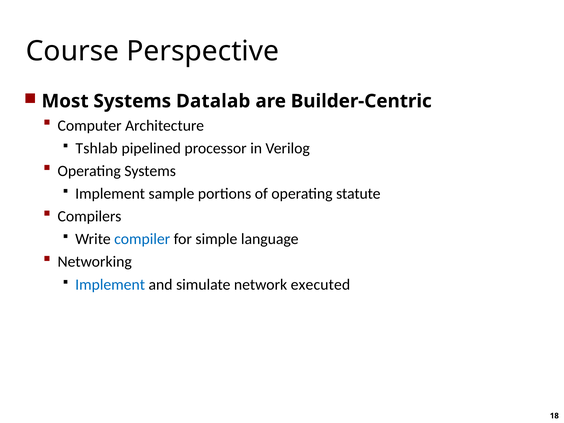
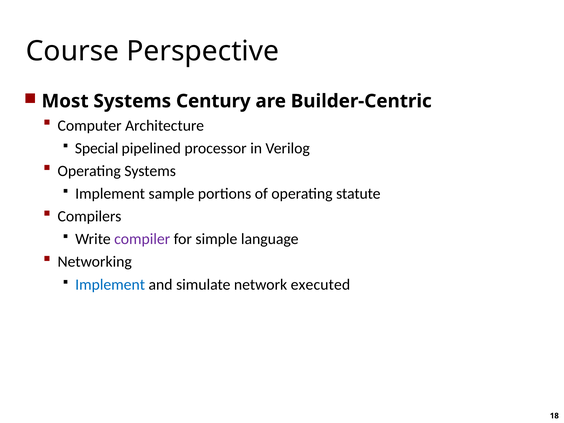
Datalab: Datalab -> Century
Tshlab: Tshlab -> Special
compiler colour: blue -> purple
